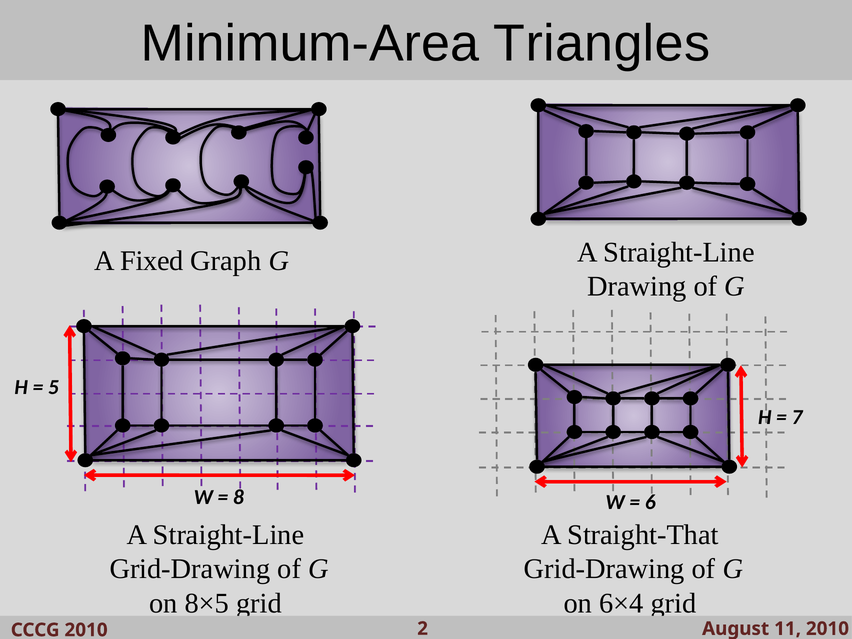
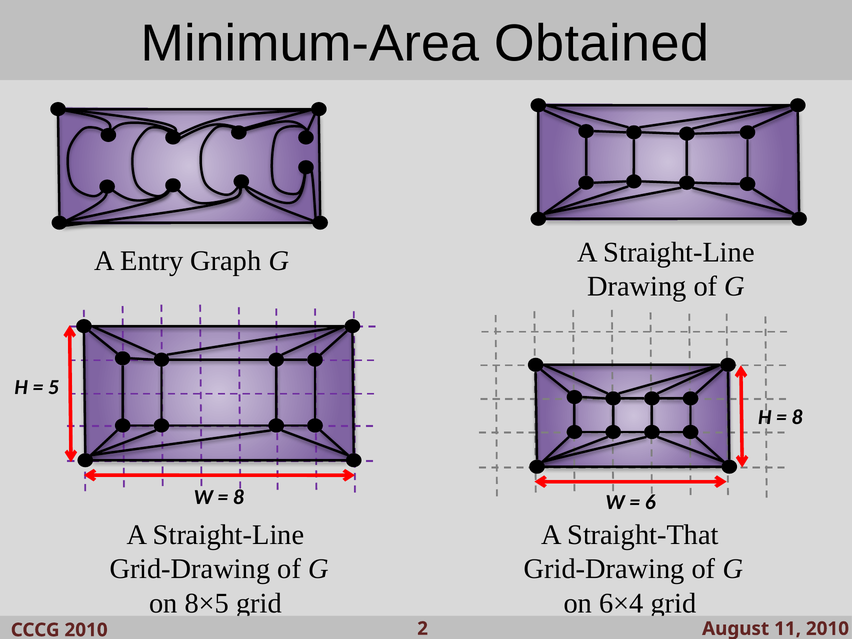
Triangles: Triangles -> Obtained
Fixed: Fixed -> Entry
7 at (797, 417): 7 -> 8
